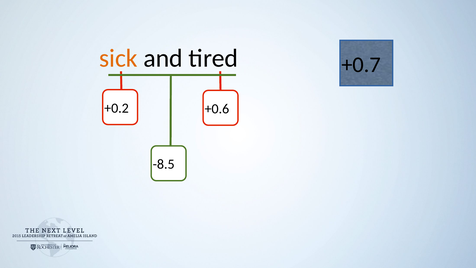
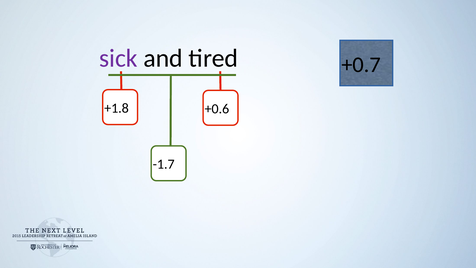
sick colour: orange -> purple
+0.2: +0.2 -> +1.8
-8.5: -8.5 -> -1.7
